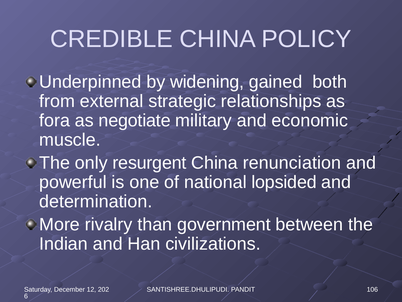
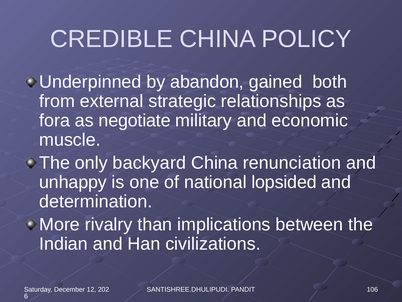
widening: widening -> abandon
resurgent: resurgent -> backyard
powerful: powerful -> unhappy
government: government -> implications
